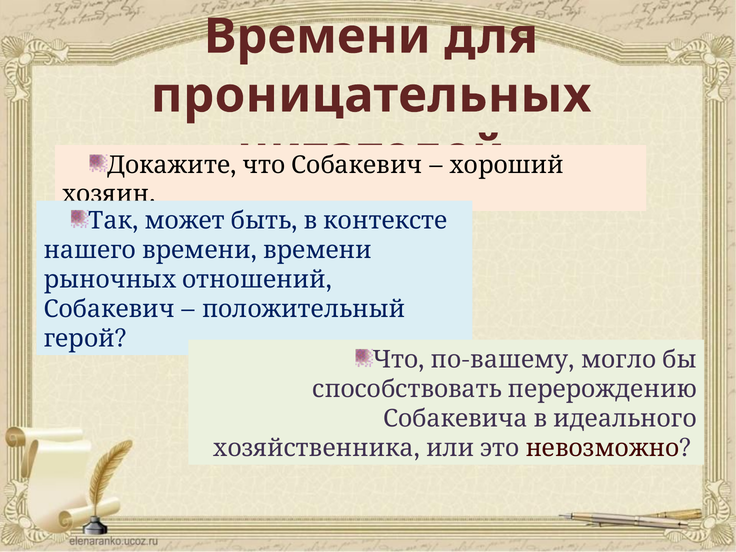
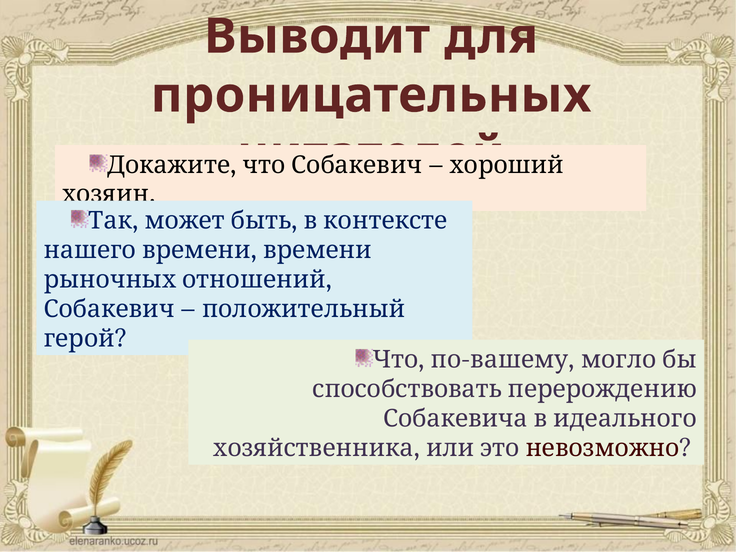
Времени at (317, 37): Времени -> Выводит
